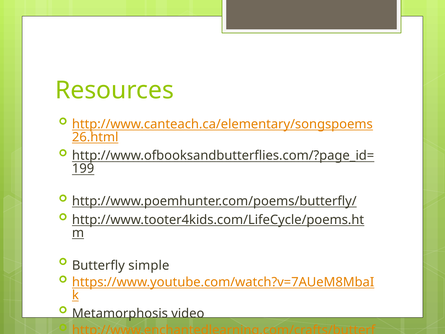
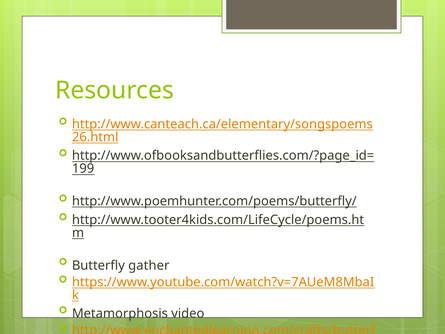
simple: simple -> gather
